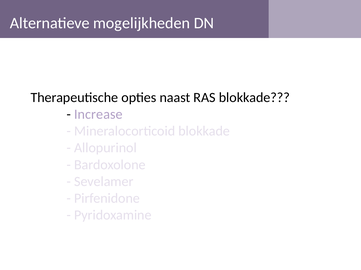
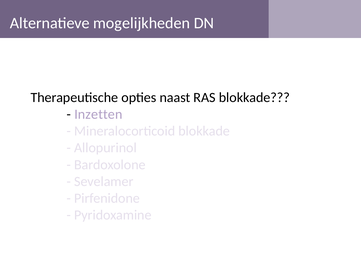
Increase: Increase -> Inzetten
